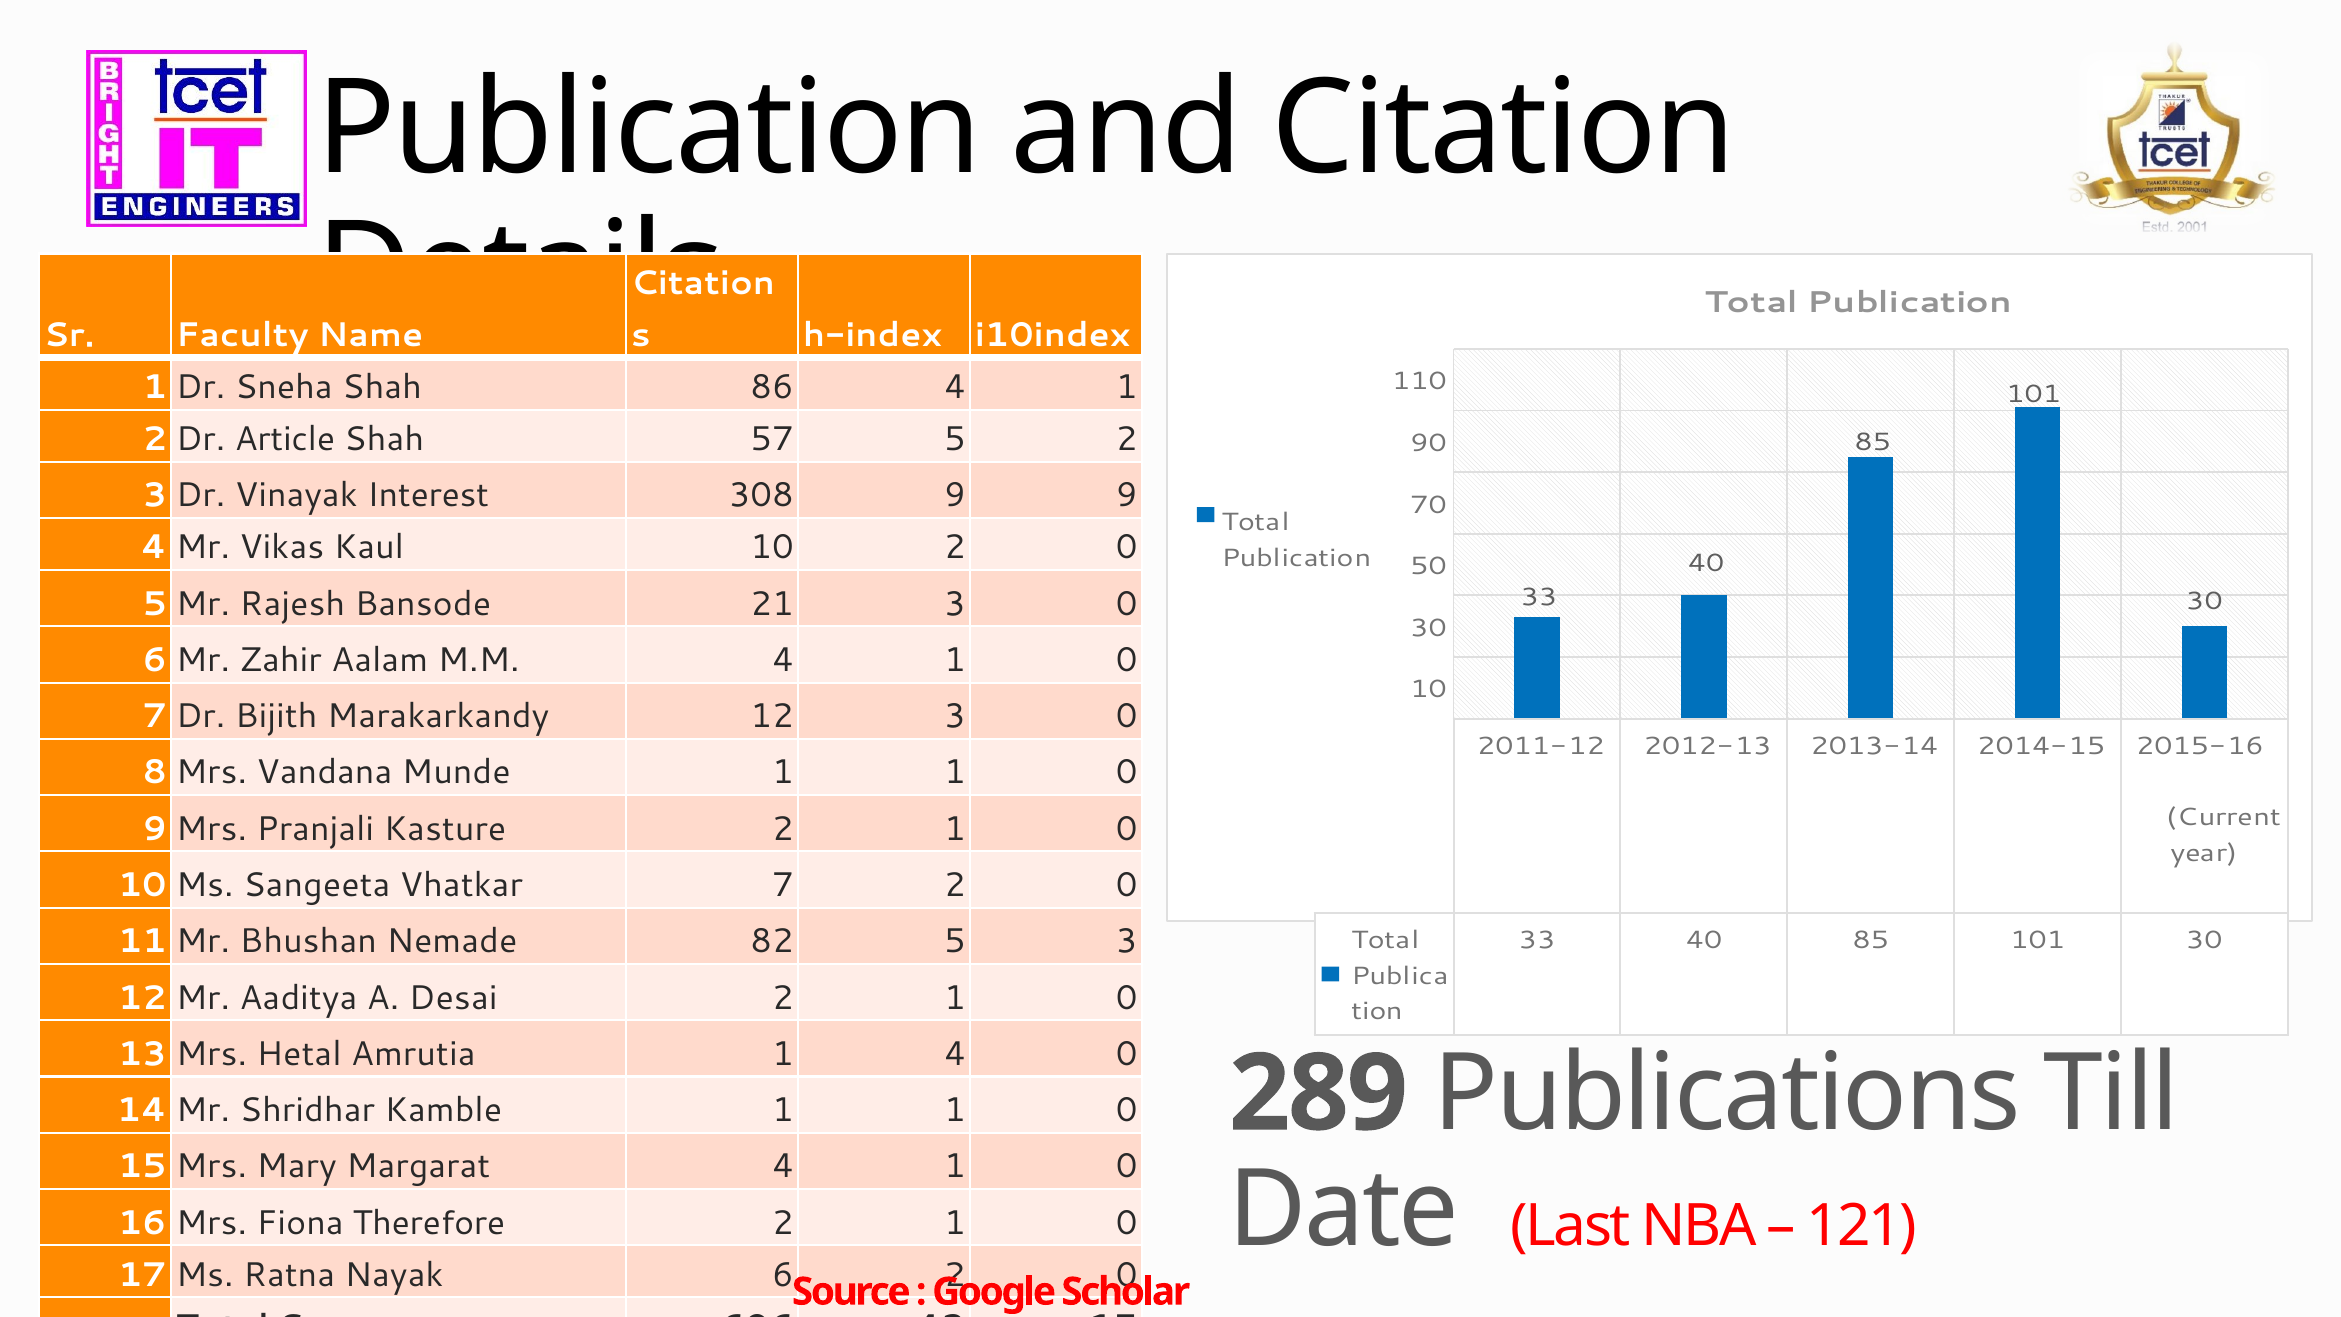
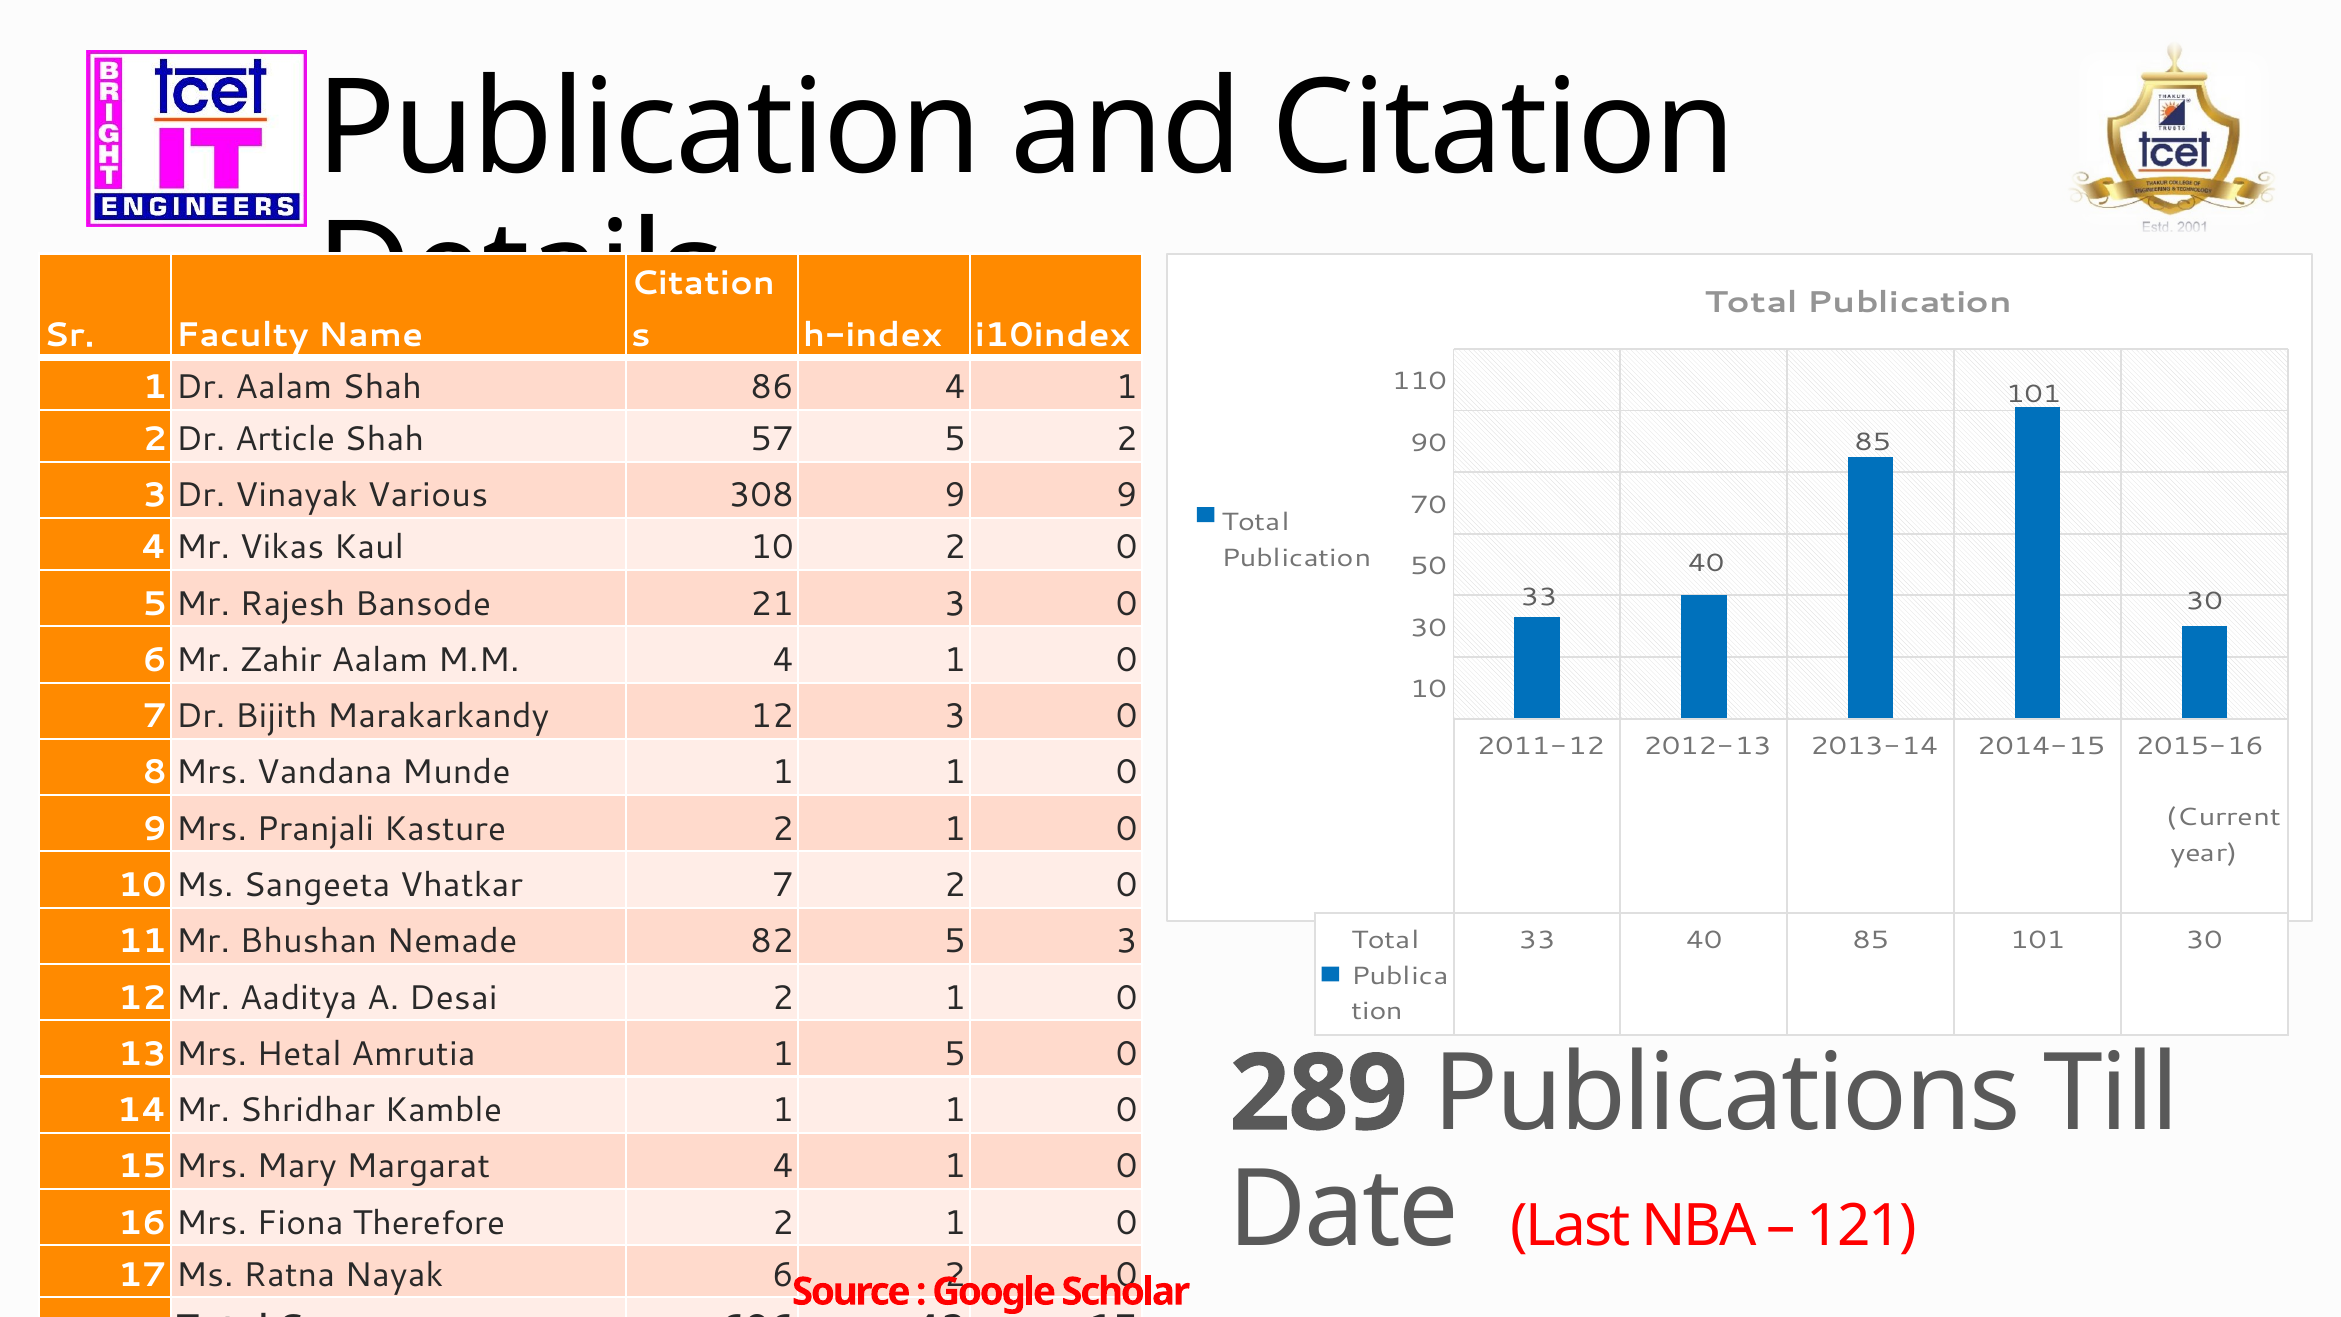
Dr Sneha: Sneha -> Aalam
Interest: Interest -> Various
1 4: 4 -> 5
